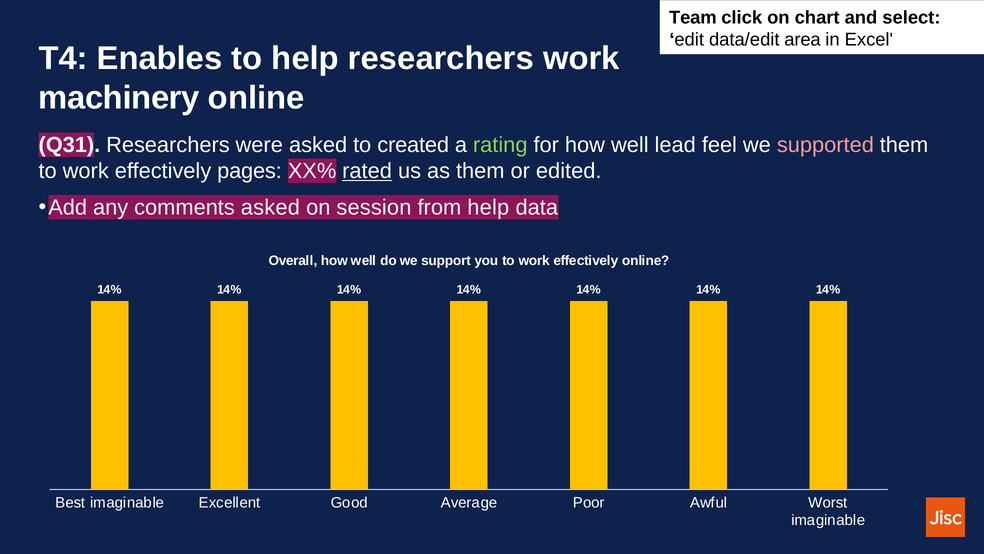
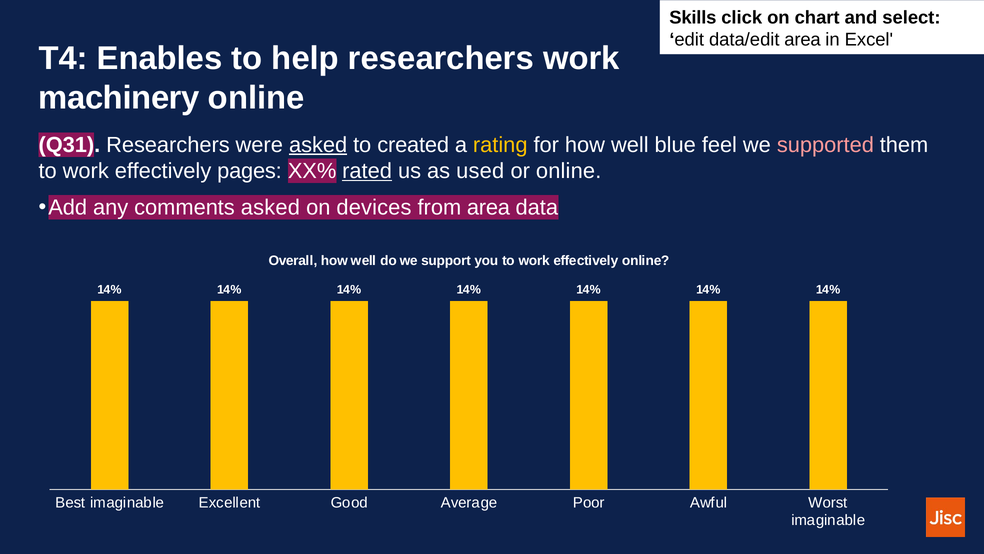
Team: Team -> Skills
asked at (318, 145) underline: none -> present
rating colour: light green -> yellow
lead: lead -> blue
as them: them -> used
or edited: edited -> online
session: session -> devices
from help: help -> area
